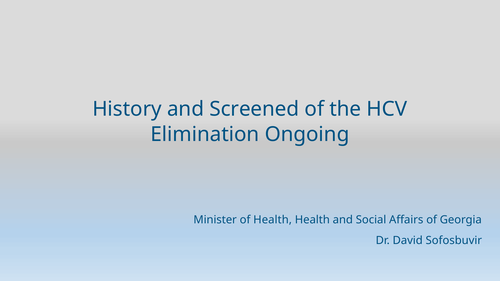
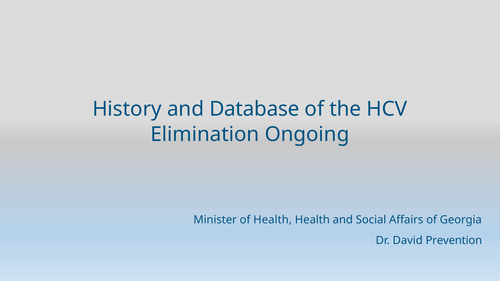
Screened: Screened -> Database
Sofosbuvir: Sofosbuvir -> Prevention
